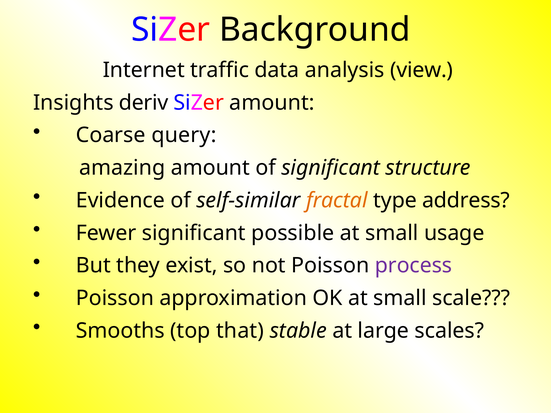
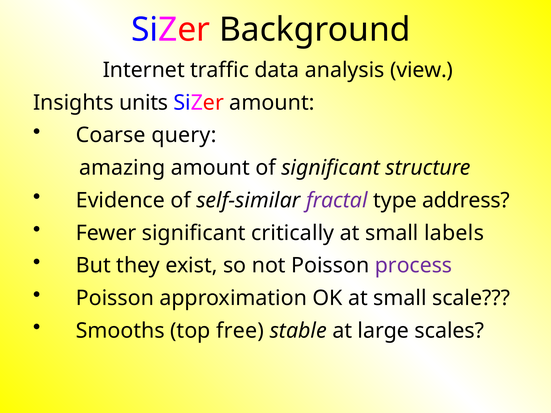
deriv: deriv -> units
fractal colour: orange -> purple
possible: possible -> critically
usage: usage -> labels
that: that -> free
